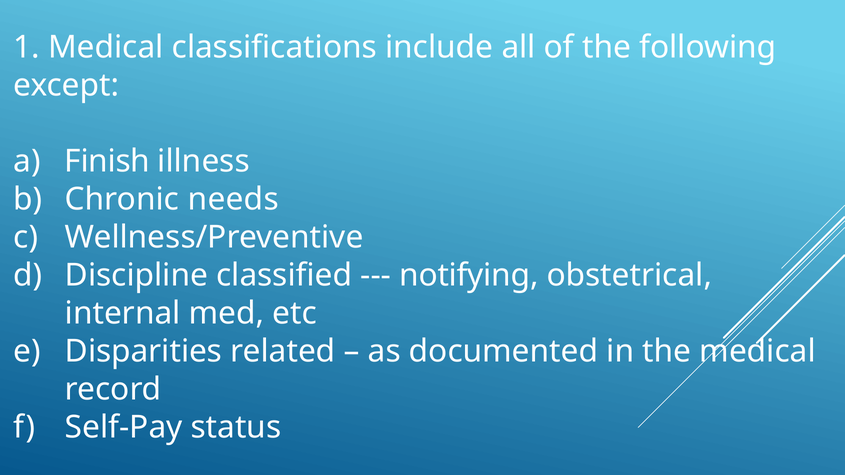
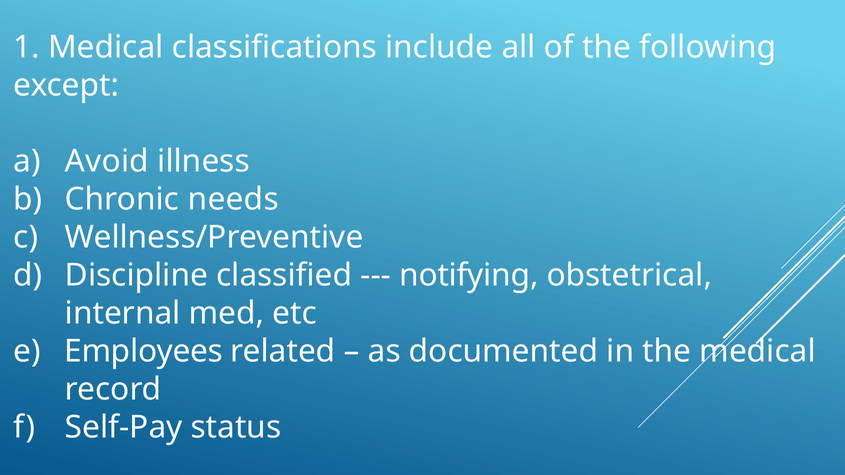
Finish: Finish -> Avoid
Disparities: Disparities -> Employees
